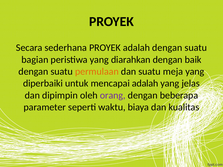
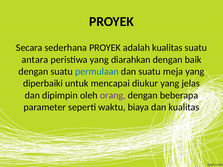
adalah dengan: dengan -> kualitas
bagian: bagian -> antara
permulaan colour: orange -> blue
mencapai adalah: adalah -> diukur
